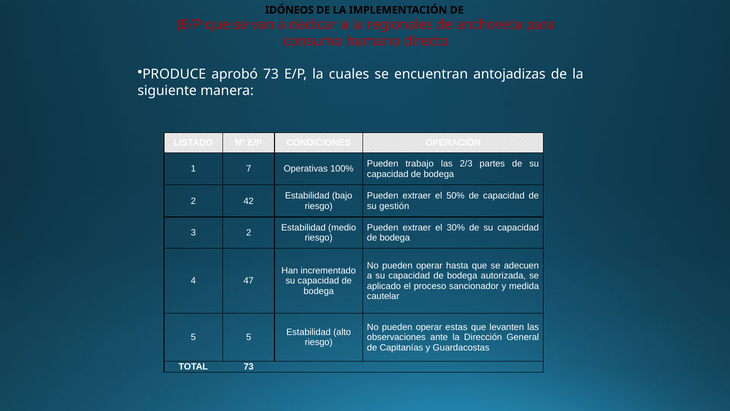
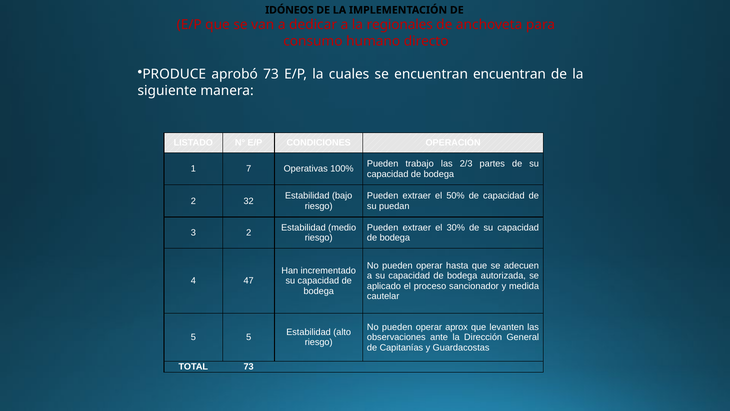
encuentran antojadizas: antojadizas -> encuentran
42: 42 -> 32
gestión: gestión -> puedan
estas: estas -> aprox
